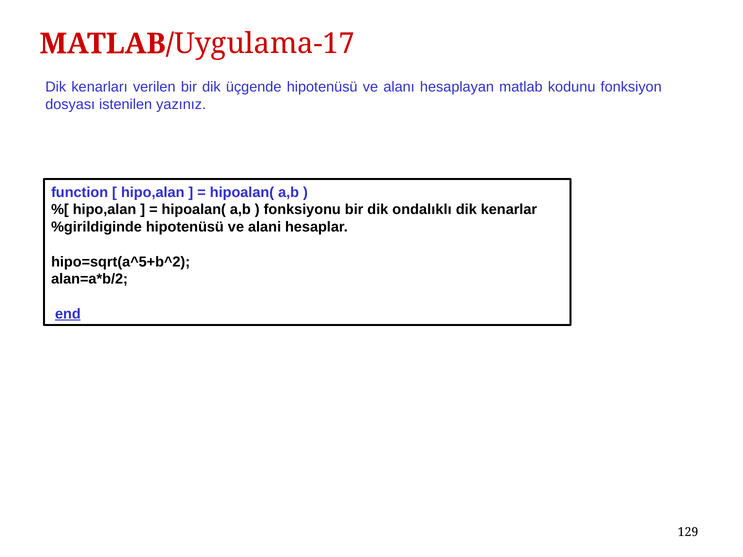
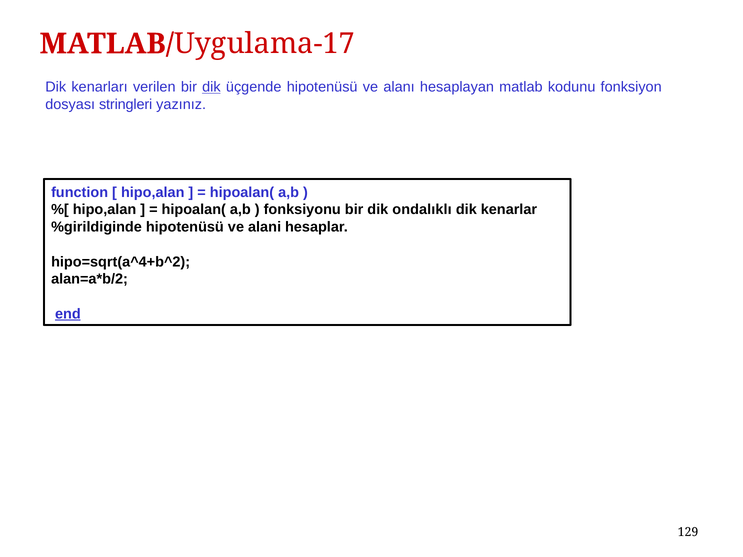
dik at (211, 87) underline: none -> present
istenilen: istenilen -> stringleri
hipo=sqrt(a^5+b^2: hipo=sqrt(a^5+b^2 -> hipo=sqrt(a^4+b^2
